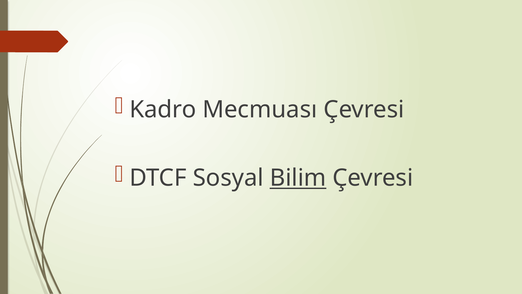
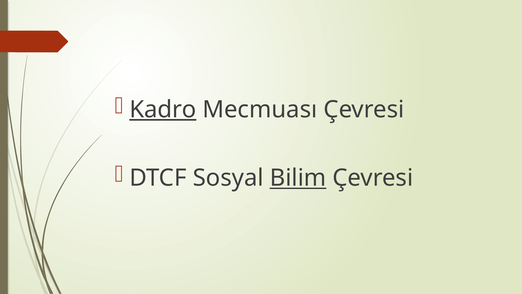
Kadro underline: none -> present
